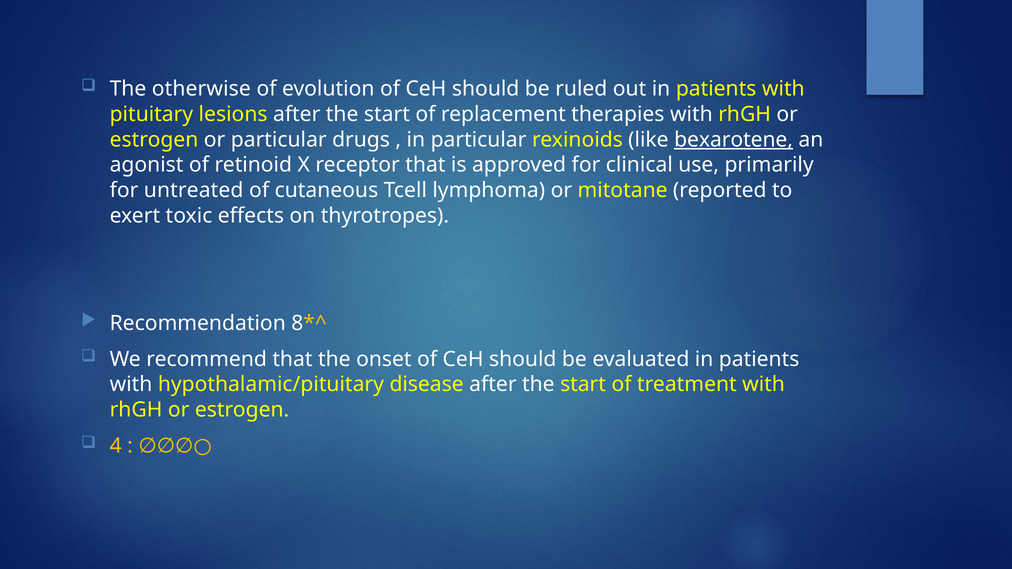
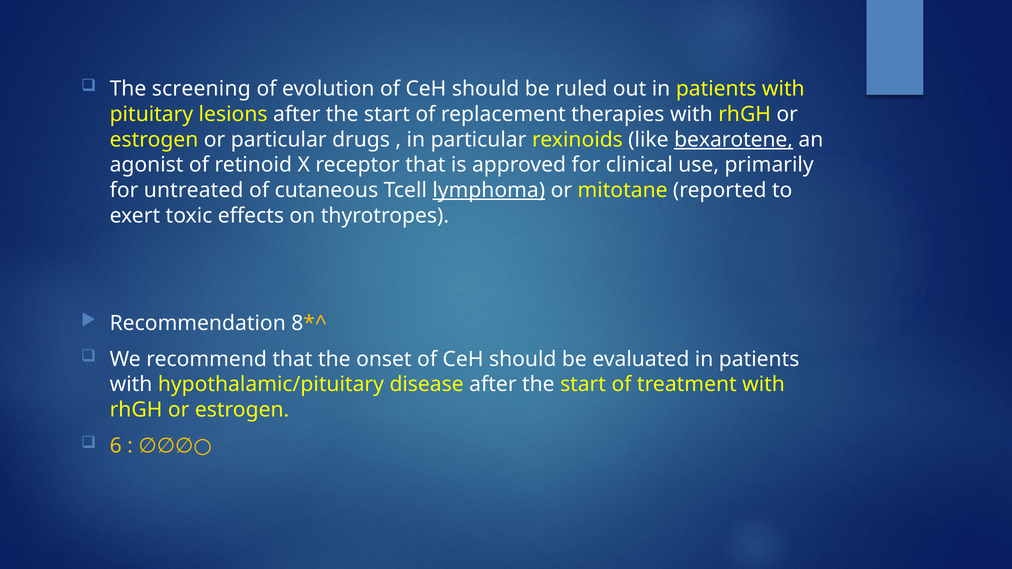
otherwise: otherwise -> screening
lymphoma underline: none -> present
4: 4 -> 6
